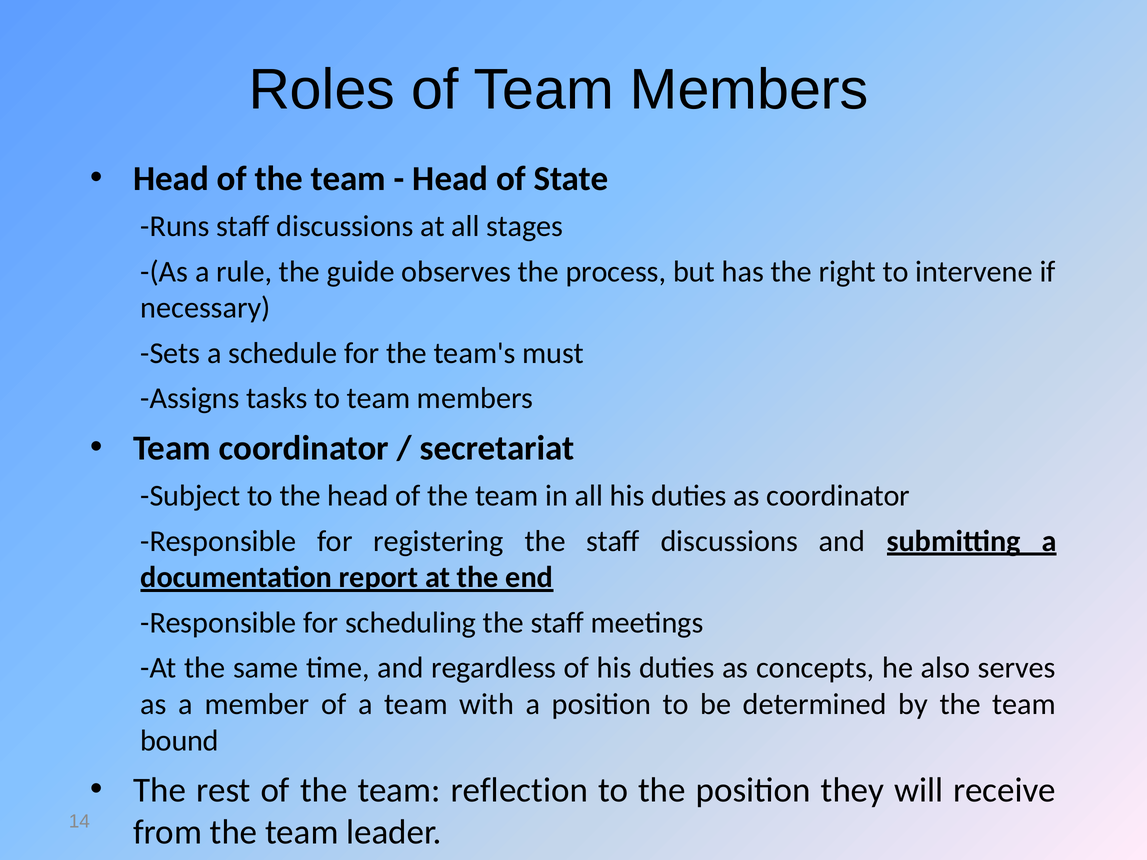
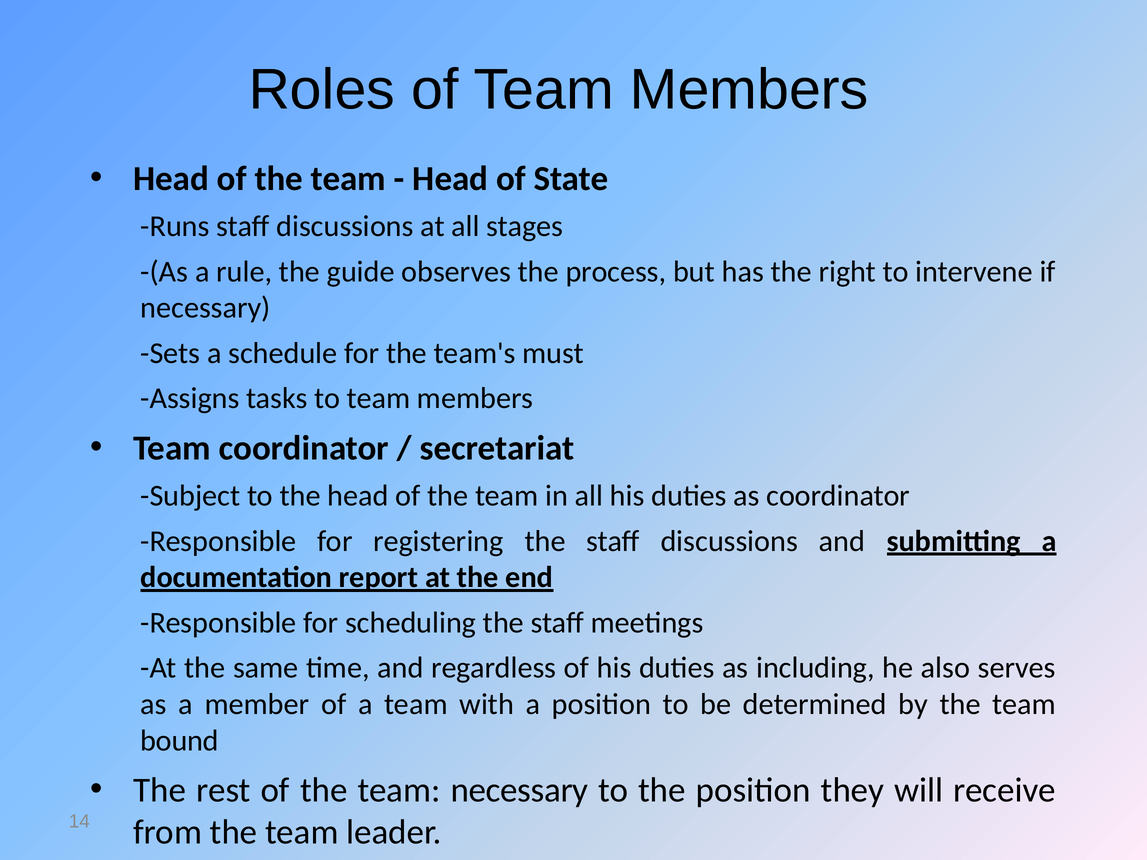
concepts: concepts -> including
team reflection: reflection -> necessary
